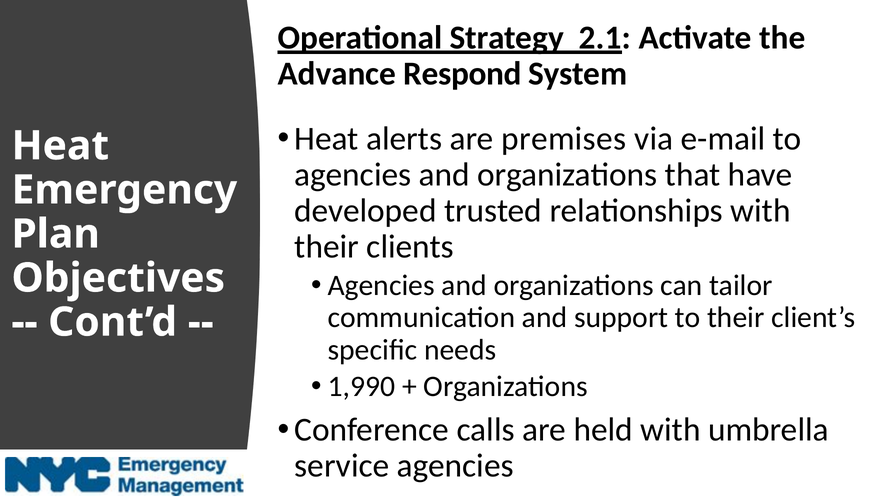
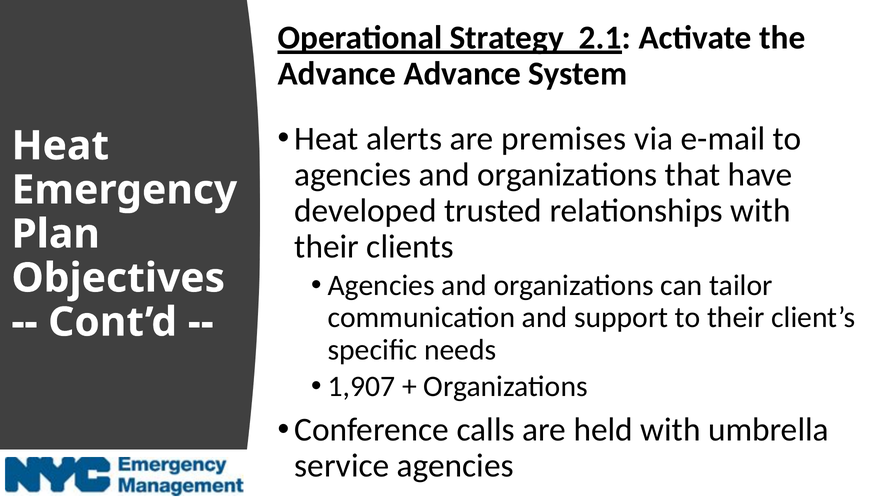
Advance Respond: Respond -> Advance
1,990: 1,990 -> 1,907
